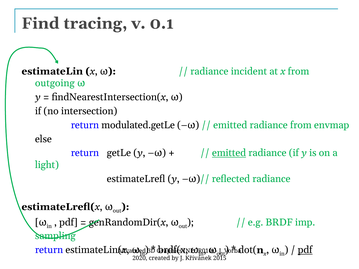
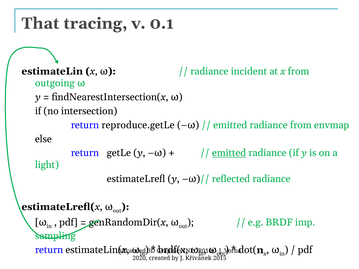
Find: Find -> That
modulated.getLe: modulated.getLe -> reproduce.getLe
pdf at (305, 250) underline: present -> none
